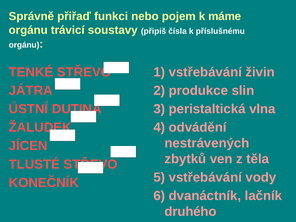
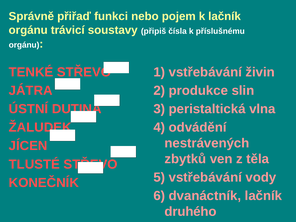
k máme: máme -> lačník
